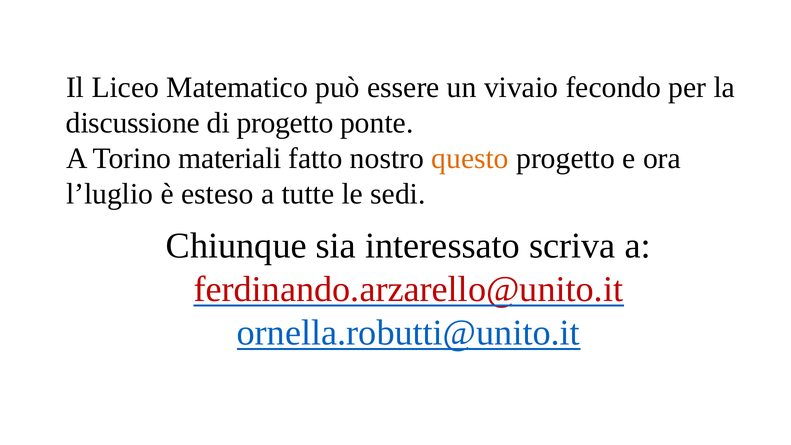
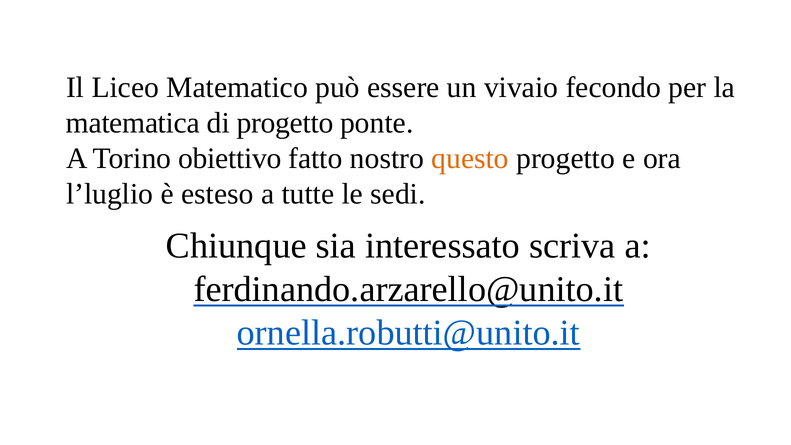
discussione: discussione -> matematica
materiali: materiali -> obiettivo
ferdinando.arzarello@unito.it colour: red -> black
